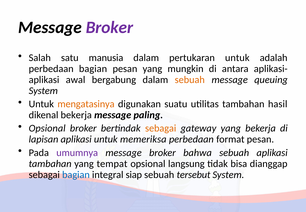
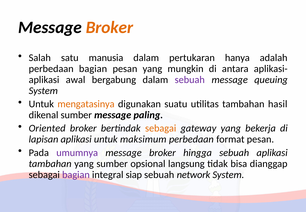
Broker at (110, 27) colour: purple -> orange
pertukaran untuk: untuk -> hanya
sebuah at (190, 80) colour: orange -> purple
dikenal bekerja: bekerja -> sumber
Opsional at (47, 128): Opsional -> Oriented
memeriksa: memeriksa -> maksimum
bahwa: bahwa -> hingga
yang tempat: tempat -> sumber
bagian at (76, 175) colour: blue -> purple
tersebut: tersebut -> network
